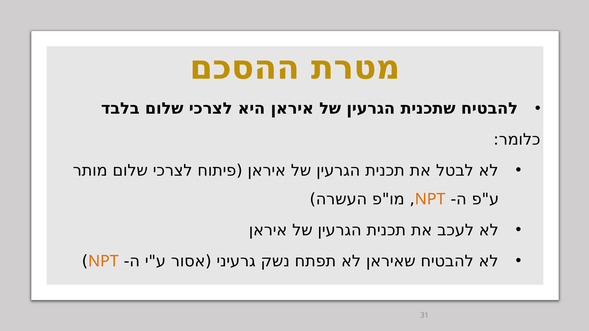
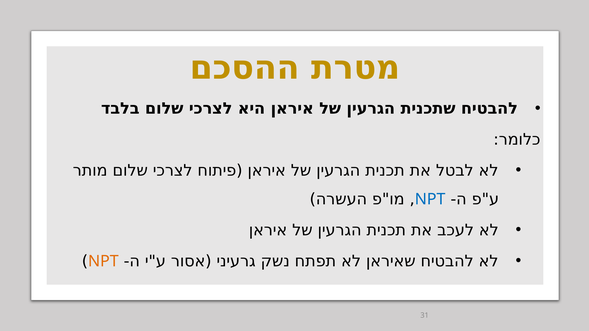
NPT at (430, 199) colour: orange -> blue
